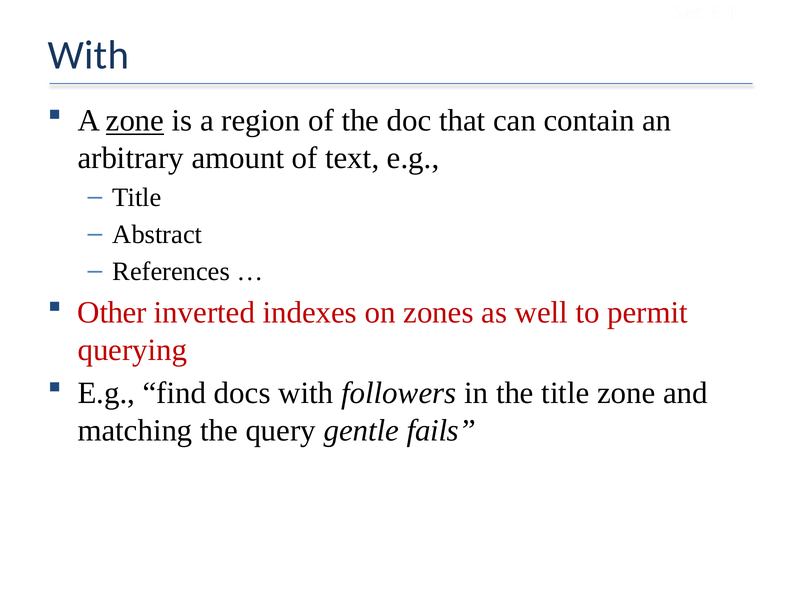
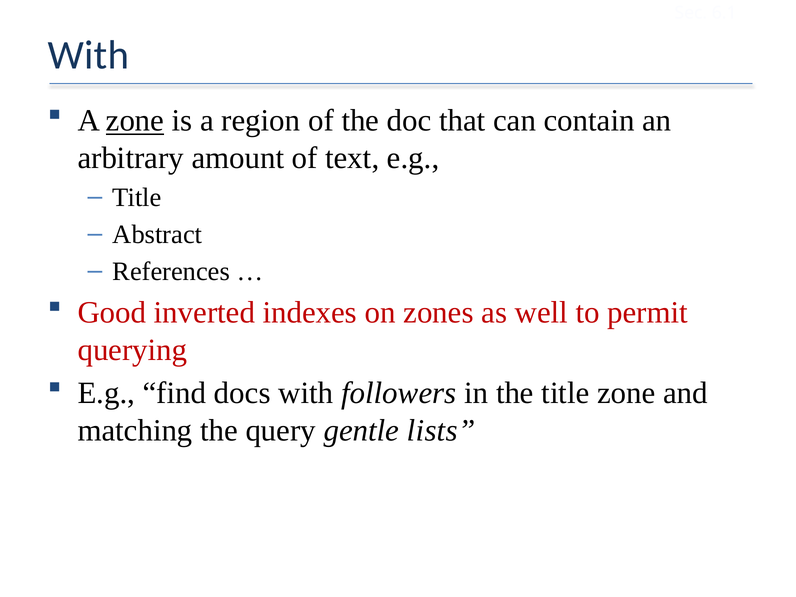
Other: Other -> Good
fails: fails -> lists
